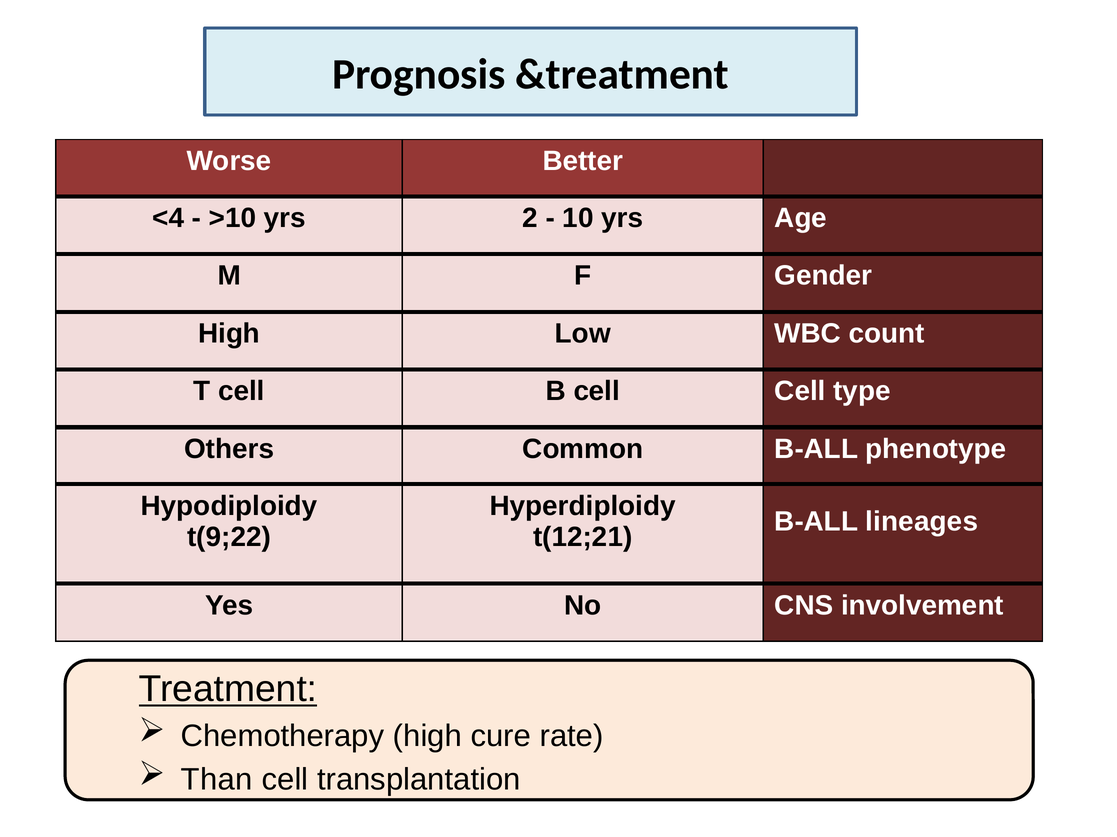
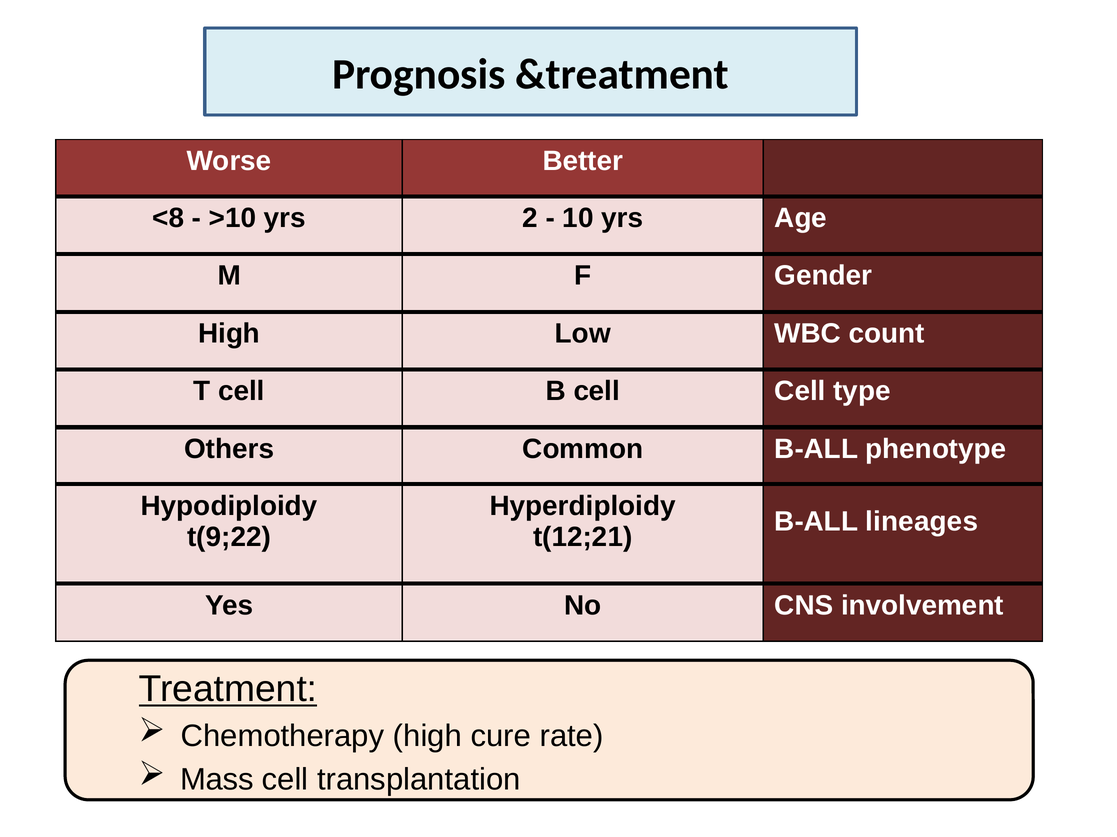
<4: <4 -> <8
Than: Than -> Mass
